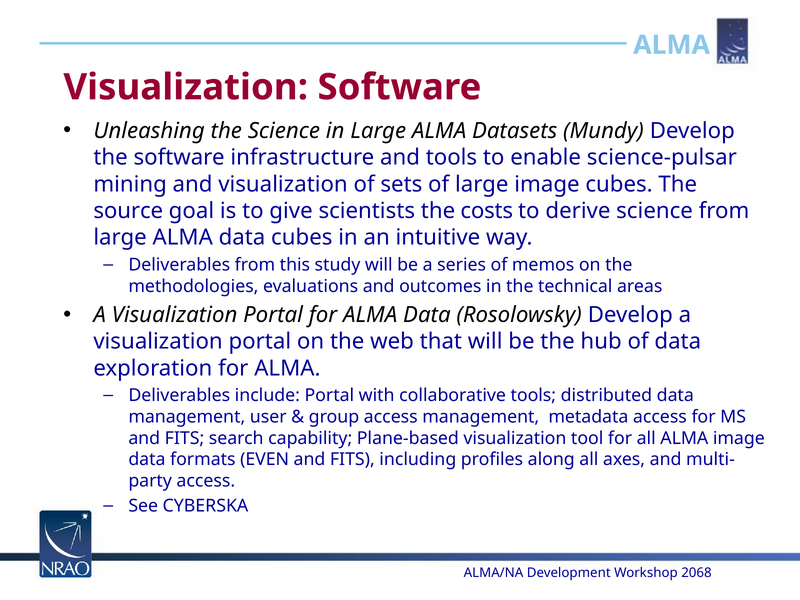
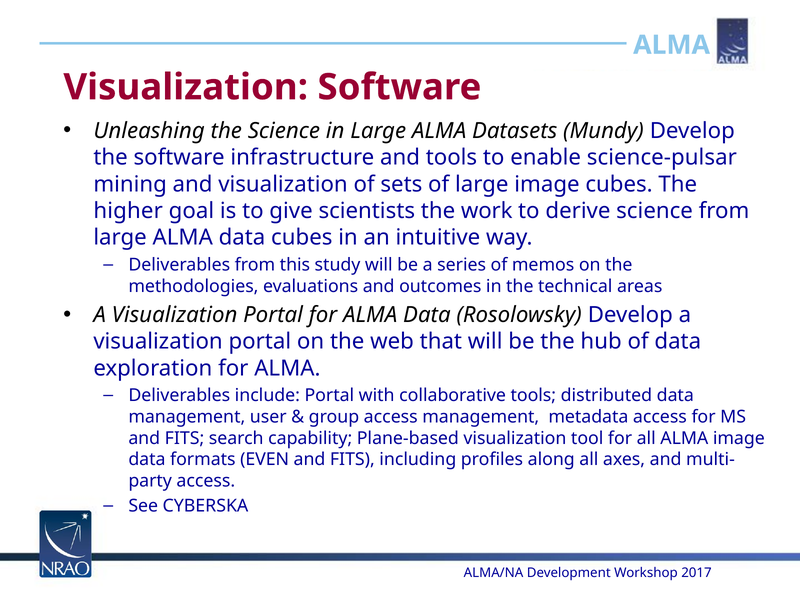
source: source -> higher
costs: costs -> work
2068: 2068 -> 2017
